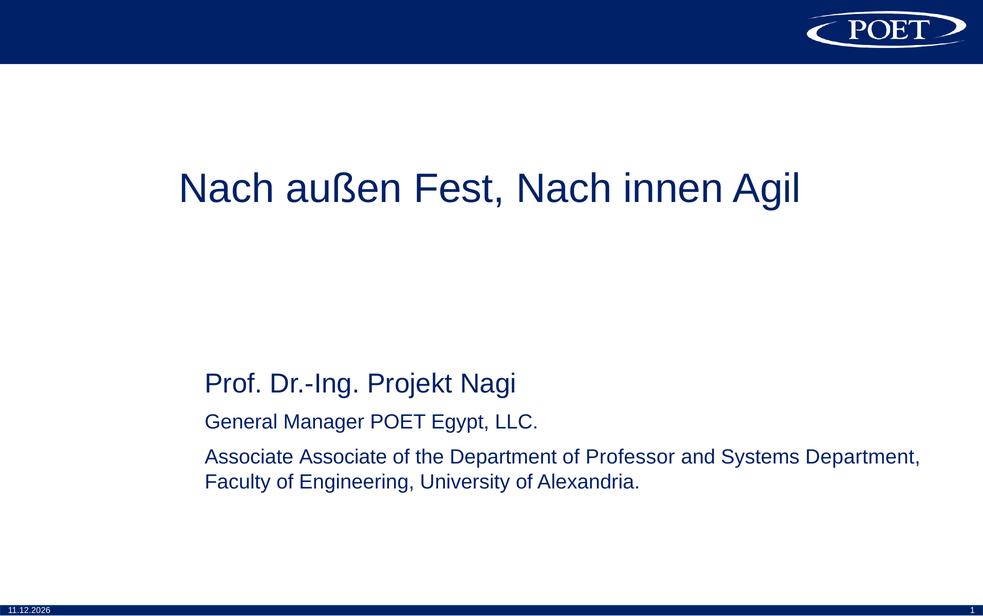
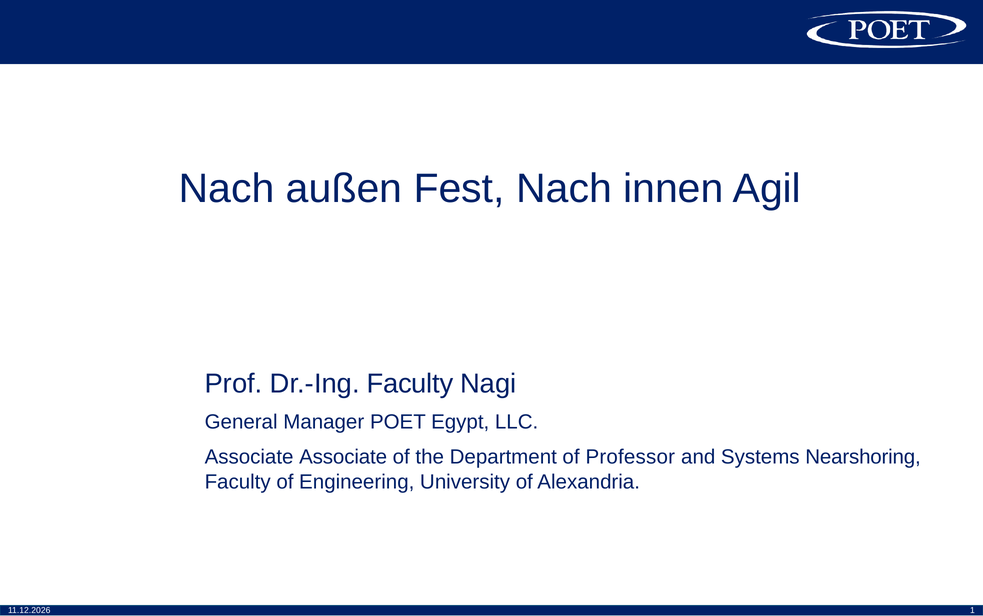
Dr.-Ing Projekt: Projekt -> Faculty
Systems Department: Department -> Nearshoring
